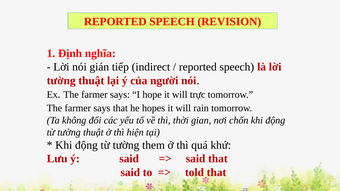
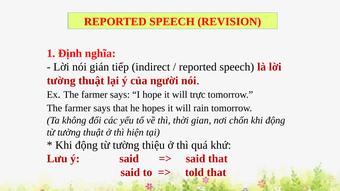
them: them -> thiệu
